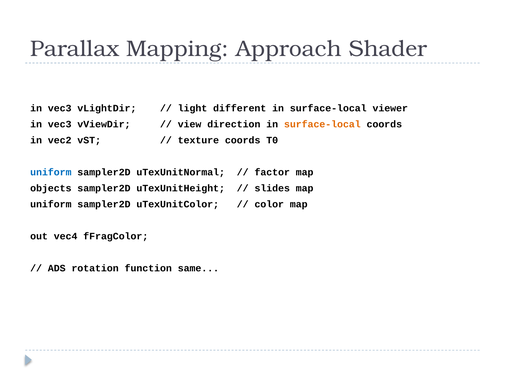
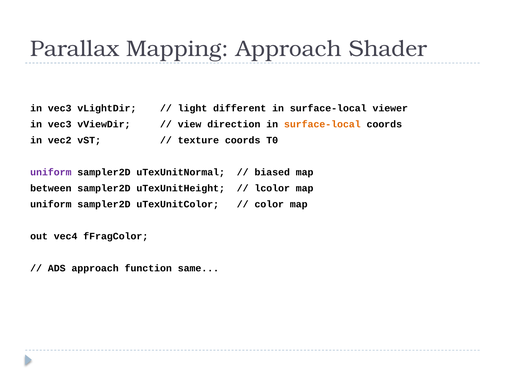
uniform at (51, 173) colour: blue -> purple
factor: factor -> biased
objects: objects -> between
slides: slides -> lcolor
ADS rotation: rotation -> approach
